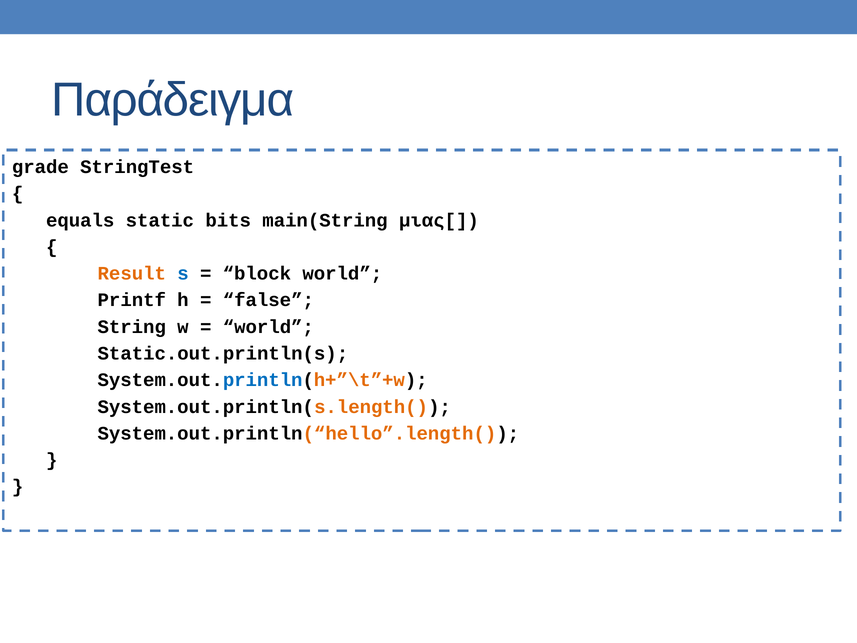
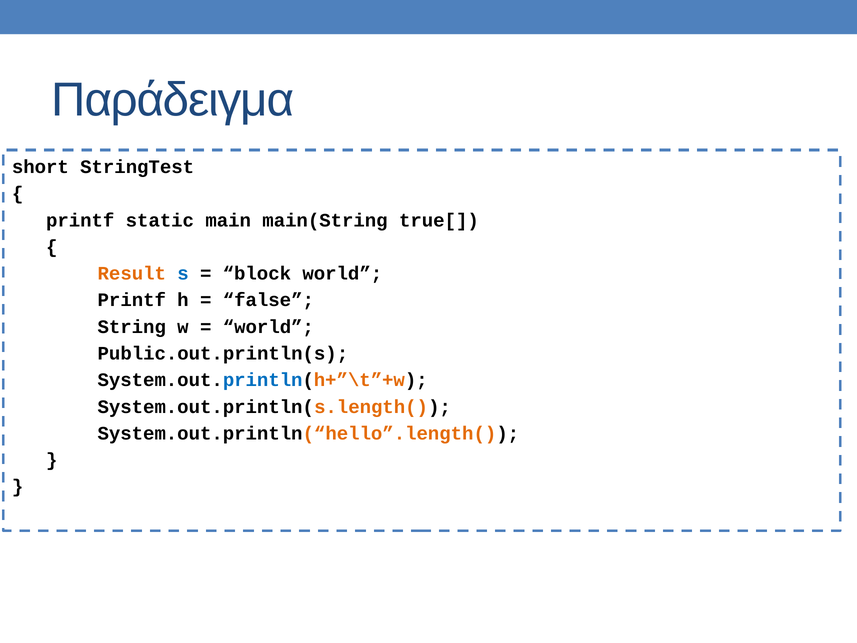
grade: grade -> short
equals at (80, 220): equals -> printf
bits: bits -> main
μιας[: μιας[ -> true[
Static.out.println(s: Static.out.println(s -> Public.out.println(s
